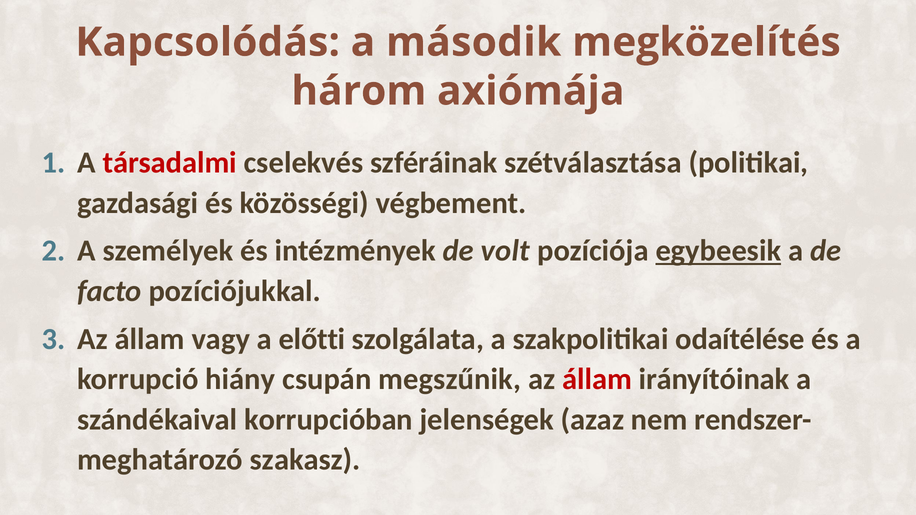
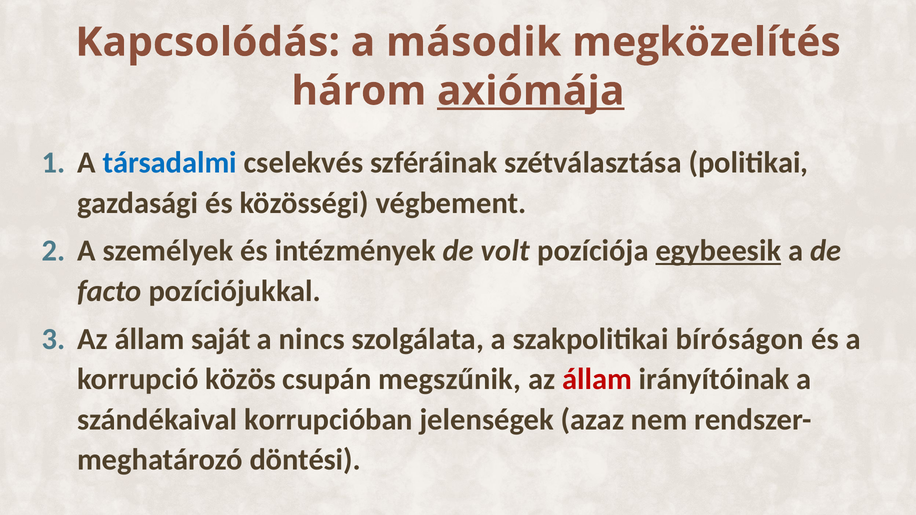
axiómája underline: none -> present
társadalmi colour: red -> blue
vagy: vagy -> saját
előtti: előtti -> nincs
odaítélése: odaítélése -> bíróságon
hiány: hiány -> közös
szakasz: szakasz -> döntési
